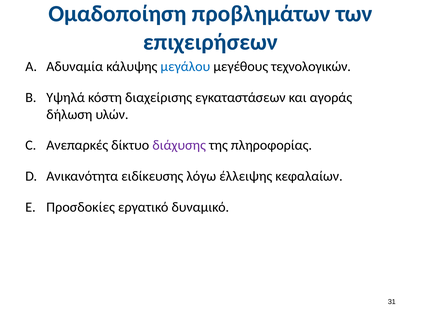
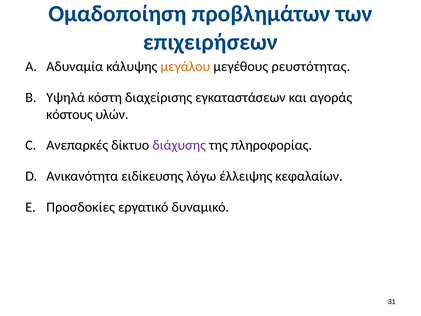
μεγάλου colour: blue -> orange
τεχνολογικών: τεχνολογικών -> ρευστότητας
δήλωση: δήλωση -> κόστους
